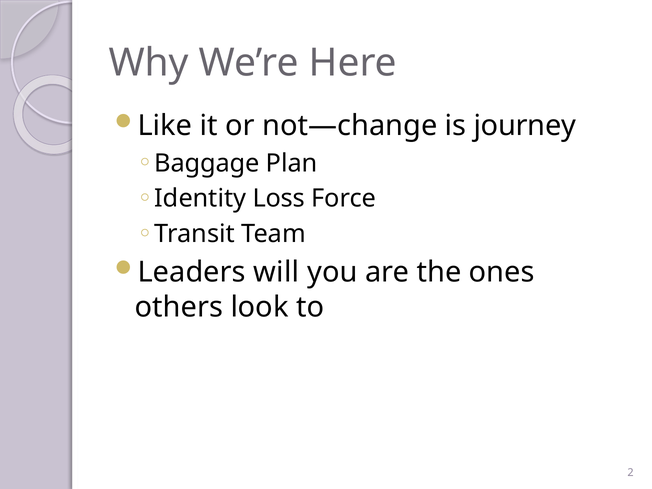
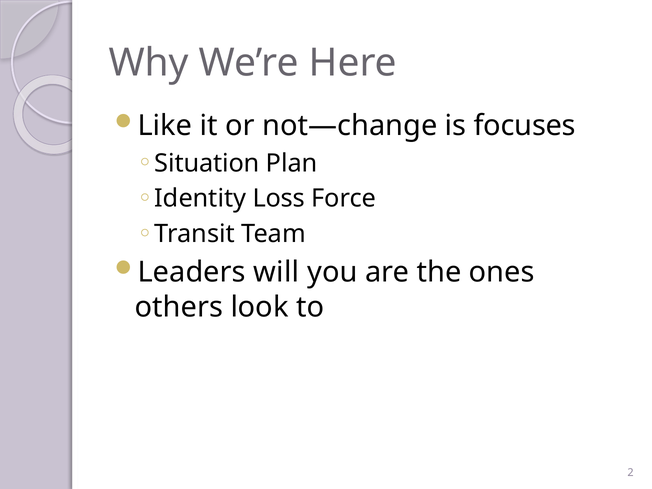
journey: journey -> focuses
Baggage: Baggage -> Situation
